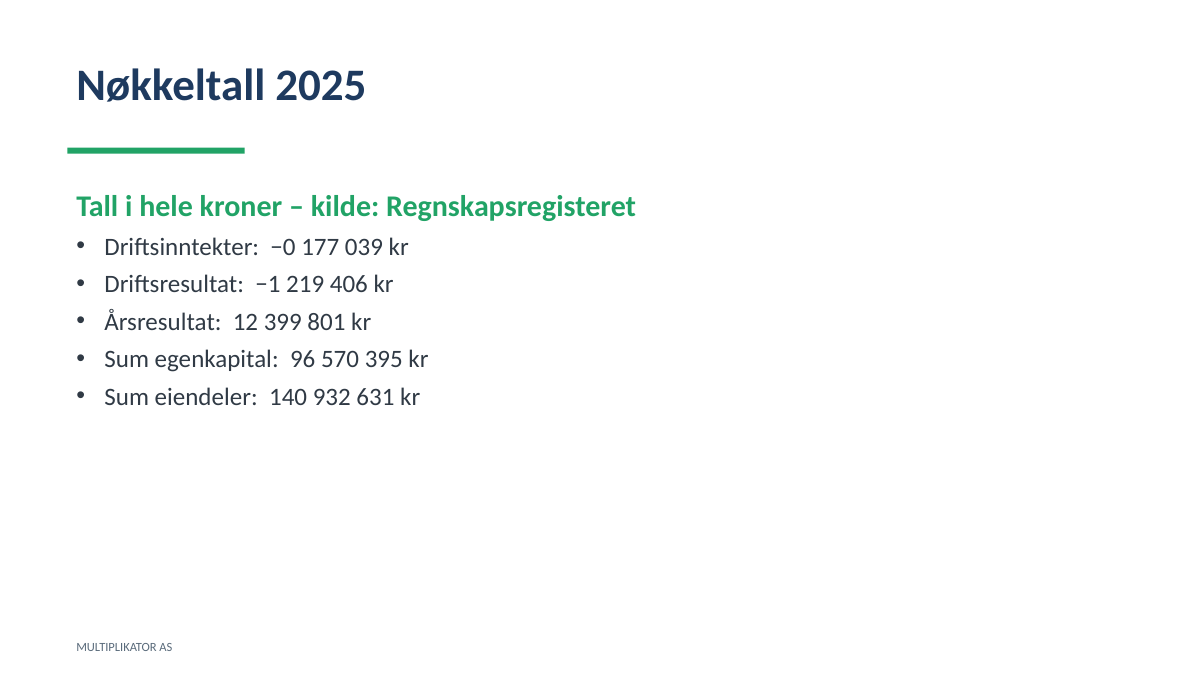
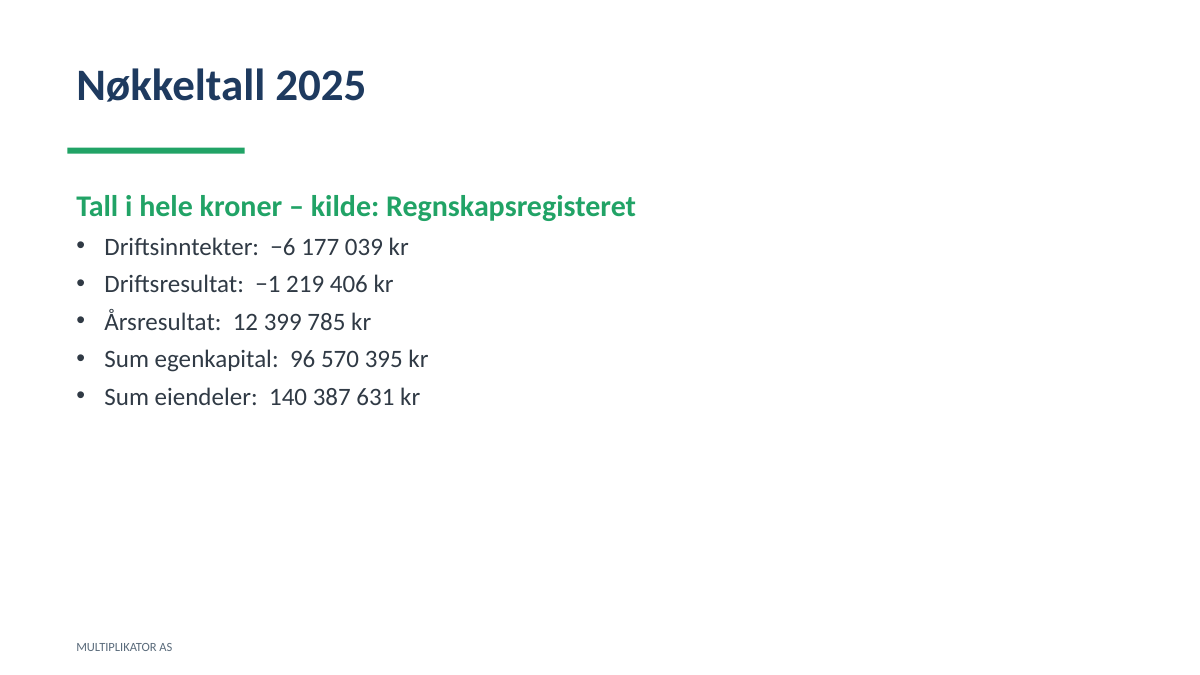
−0: −0 -> −6
801: 801 -> 785
932: 932 -> 387
